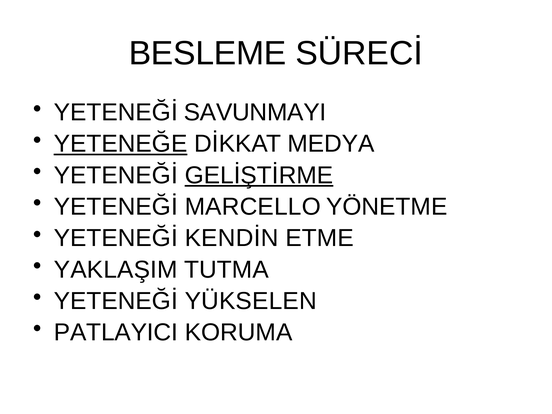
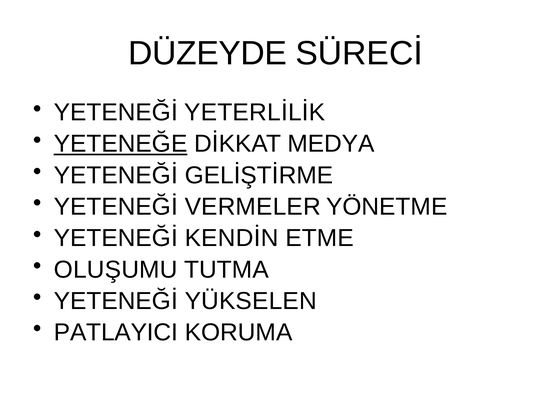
BESLEME: BESLEME -> DÜZEYDE
SAVUNMAYI: SAVUNMAYI -> YETERLİLİK
GELİŞTİRME underline: present -> none
MARCELLO: MARCELLO -> VERMELER
YAKLAŞIM: YAKLAŞIM -> OLUŞUMU
